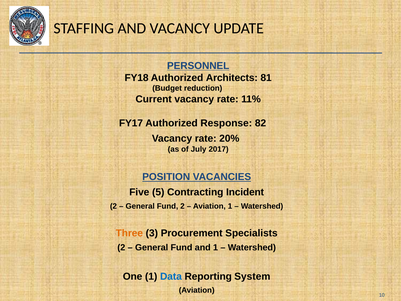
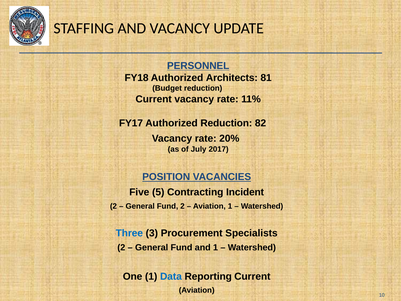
Authorized Response: Response -> Reduction
Three colour: orange -> blue
Reporting System: System -> Current
